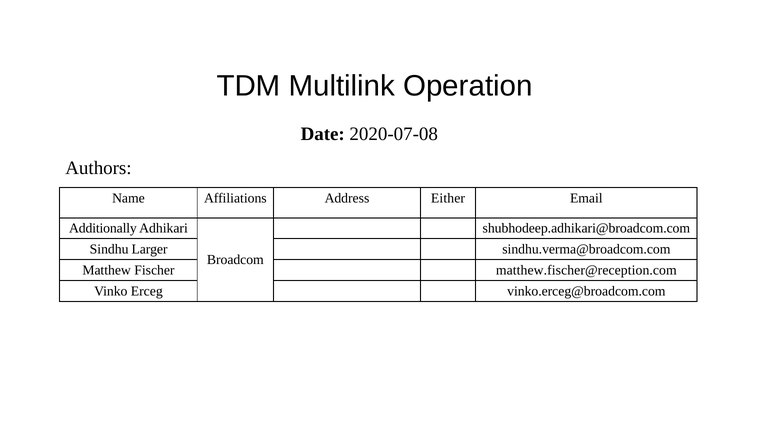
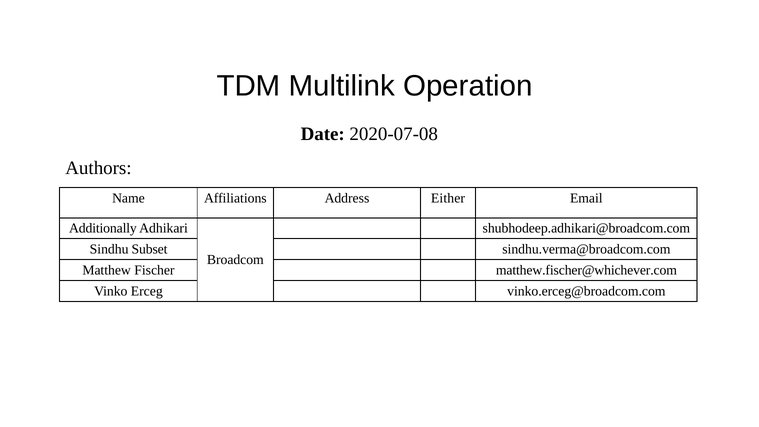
Larger: Larger -> Subset
matthew.fischer@reception.com: matthew.fischer@reception.com -> matthew.fischer@whichever.com
